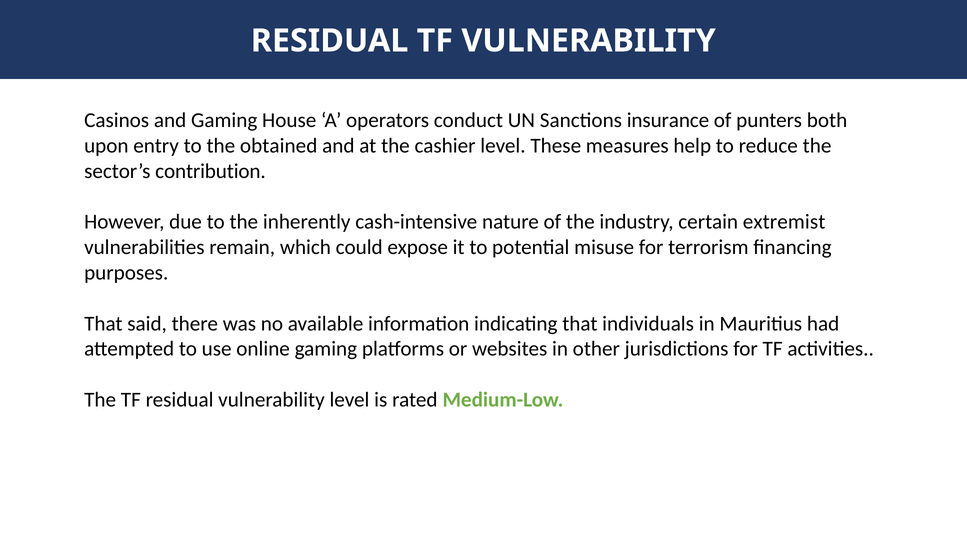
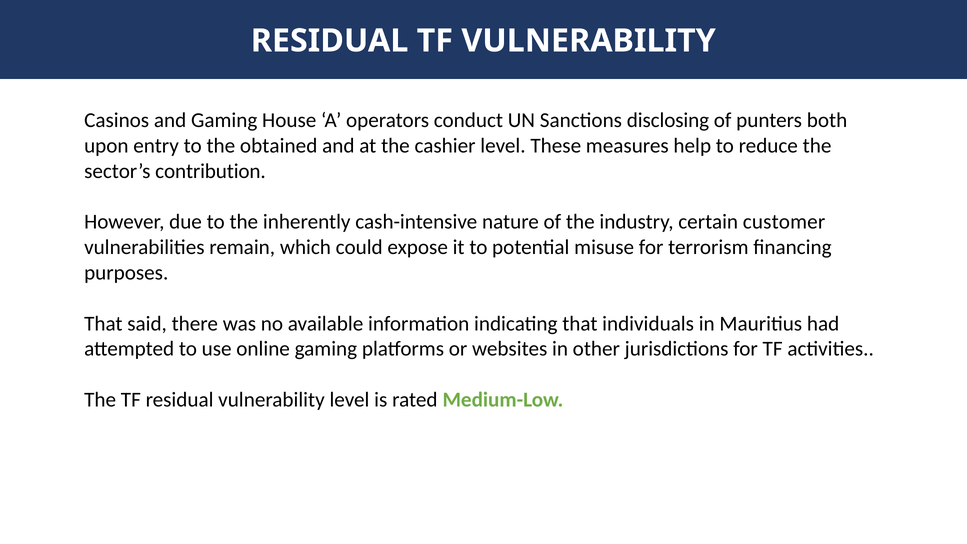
insurance: insurance -> disclosing
extremist: extremist -> customer
